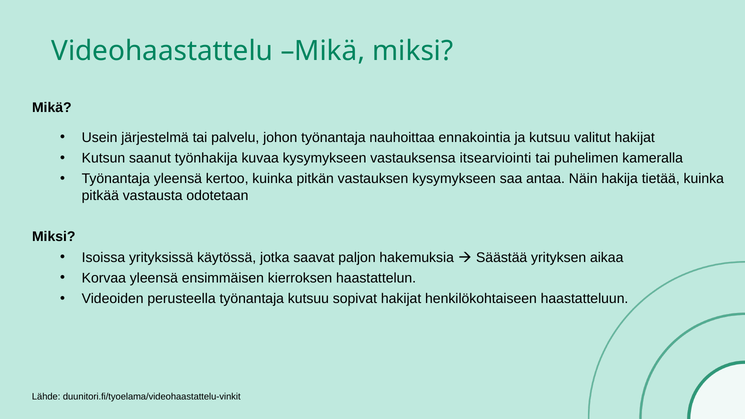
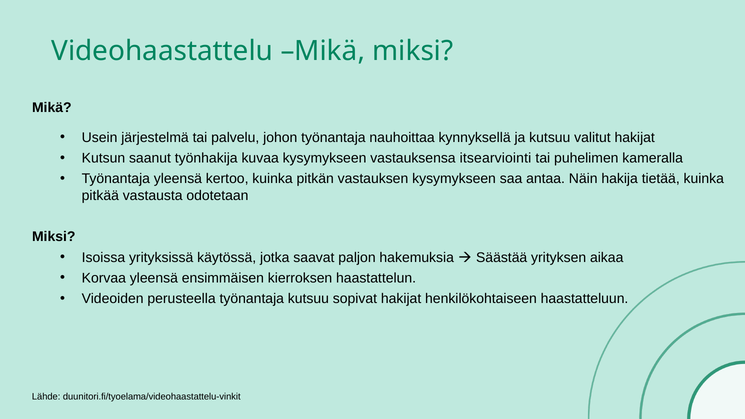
ennakointia: ennakointia -> kynnyksellä
